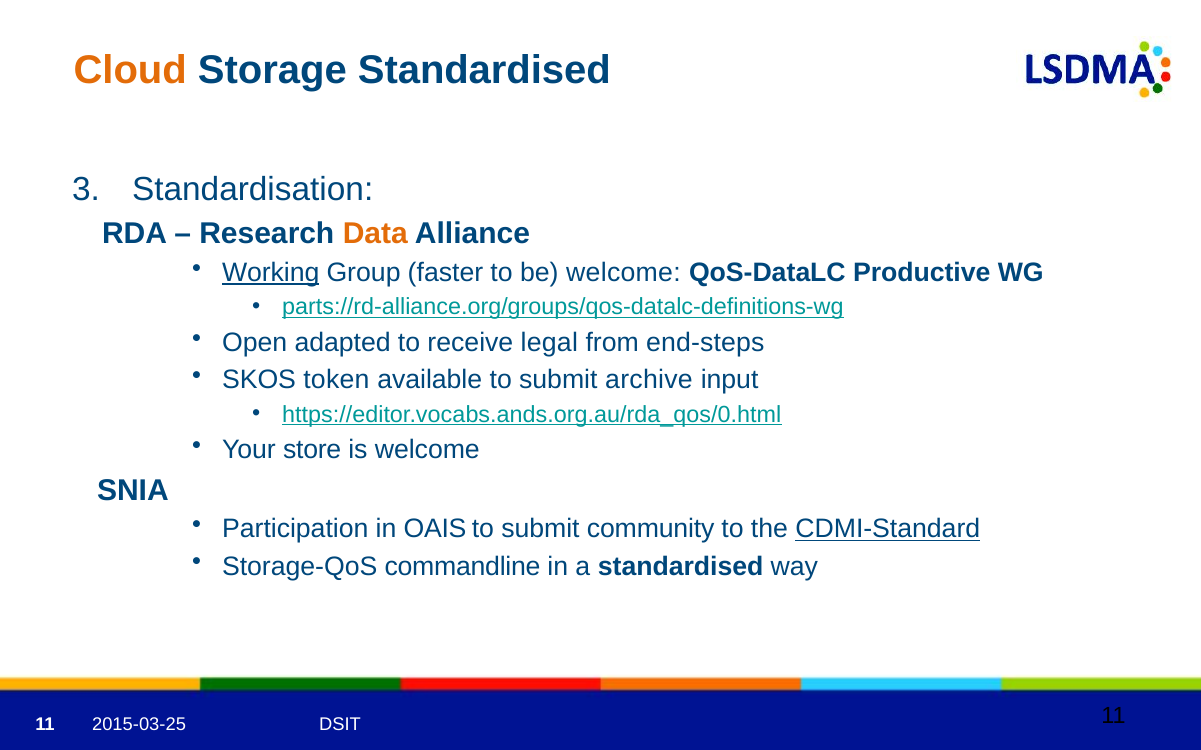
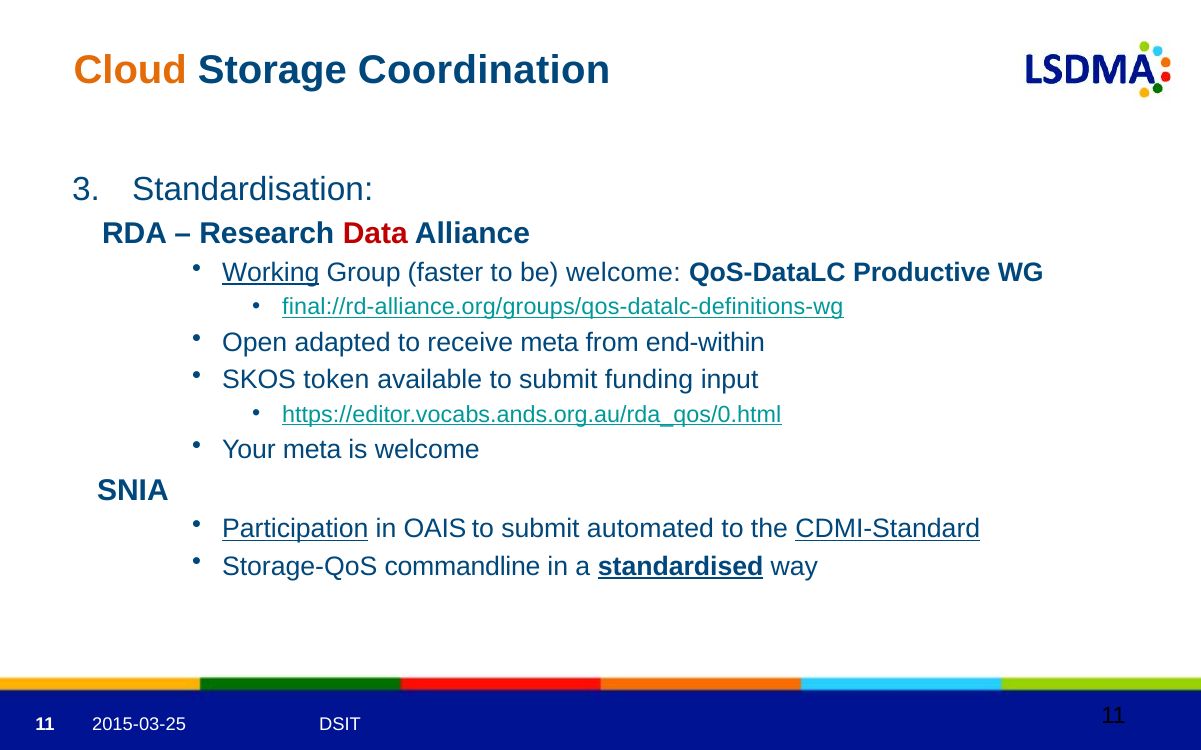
Storage Standardised: Standardised -> Coordination
Data colour: orange -> red
parts://rd-alliance.org/groups/qos-datalc-definitions-wg: parts://rd-alliance.org/groups/qos-datalc-definitions-wg -> final://rd-alliance.org/groups/qos-datalc-definitions-wg
receive legal: legal -> meta
end-steps: end-steps -> end-within
archive: archive -> funding
Your store: store -> meta
Participation underline: none -> present
community: community -> automated
standardised at (681, 567) underline: none -> present
